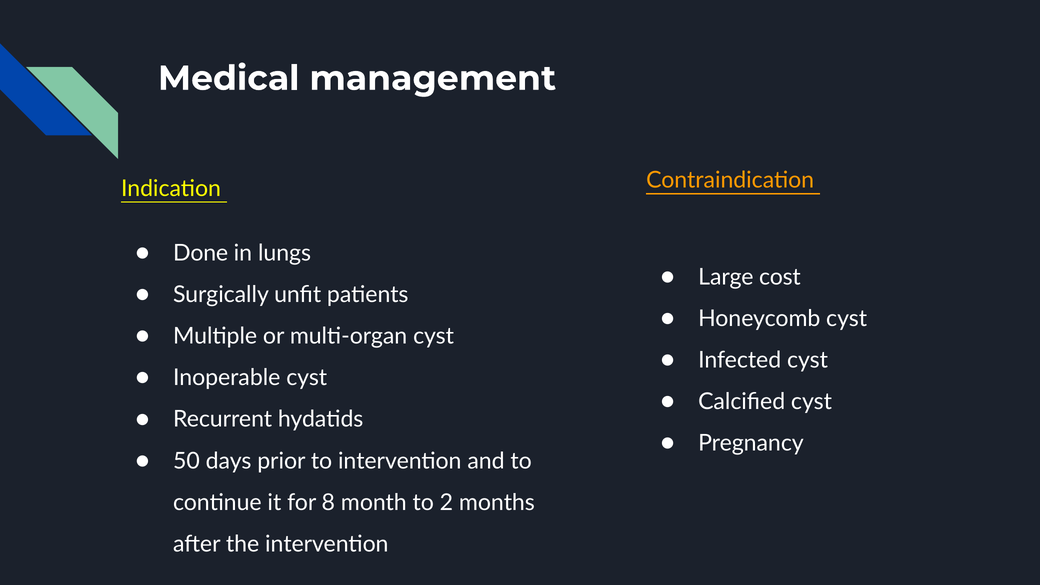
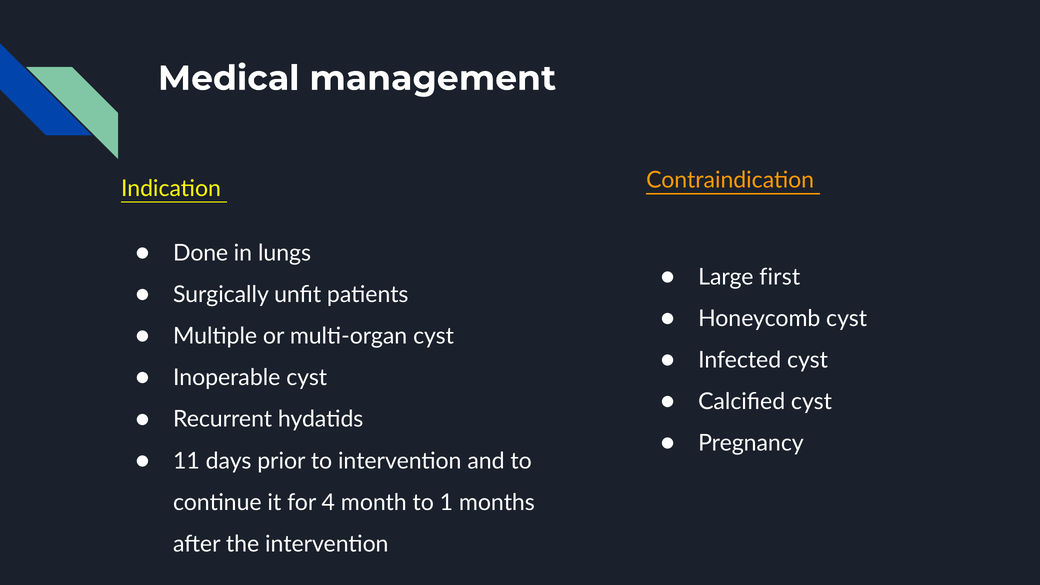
cost: cost -> first
50: 50 -> 11
8: 8 -> 4
2: 2 -> 1
